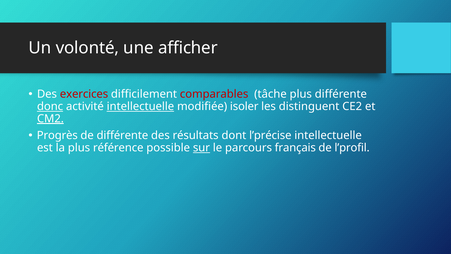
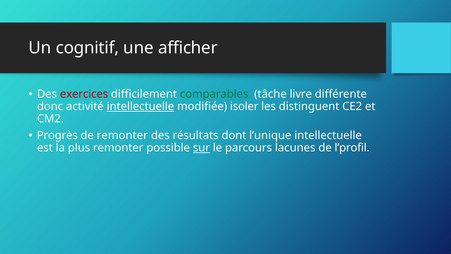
volonté: volonté -> cognitif
comparables colour: red -> green
tâche plus: plus -> livre
donc underline: present -> none
CM2 underline: present -> none
de différente: différente -> remonter
l’précise: l’précise -> l’unique
plus référence: référence -> remonter
français: français -> lacunes
